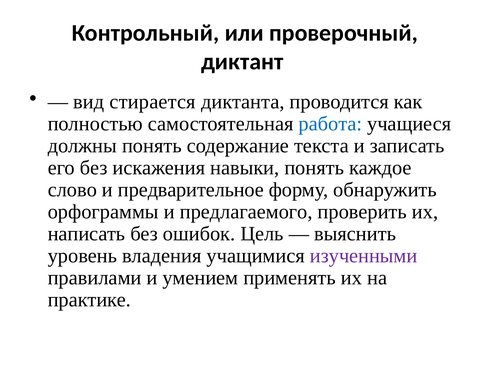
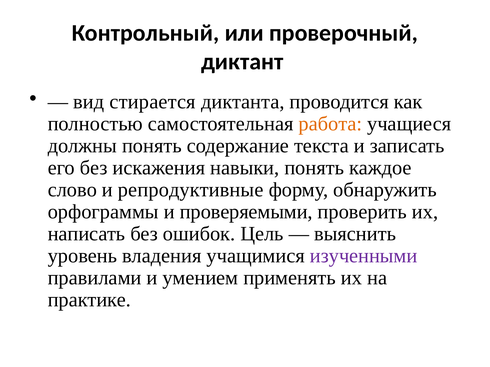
работа colour: blue -> orange
предварительное: предварительное -> репродуктивные
предлагаемого: предлагаемого -> проверяемыми
